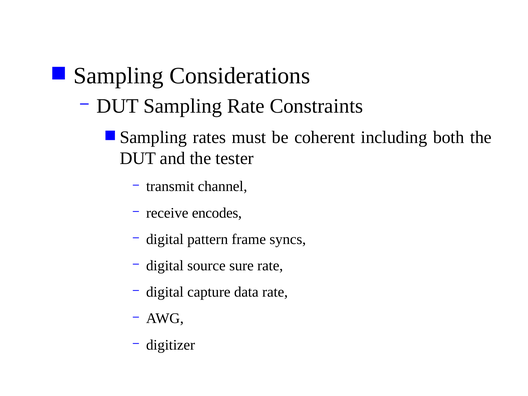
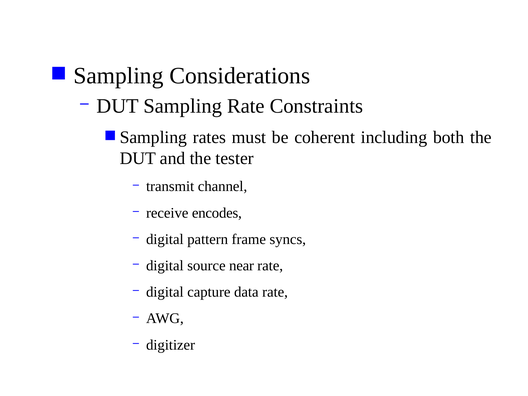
sure: sure -> near
